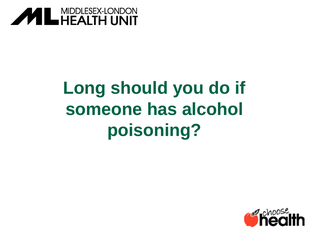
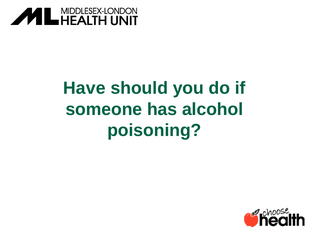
Long: Long -> Have
